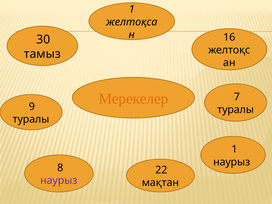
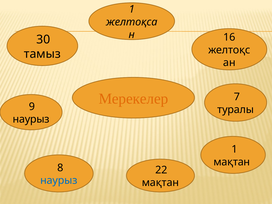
туралы at (31, 119): туралы -> наурыз
наурыз at (232, 162): наурыз -> мақтан
наурыз at (59, 180) colour: purple -> blue
